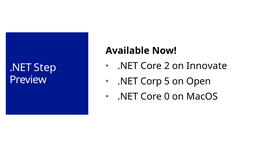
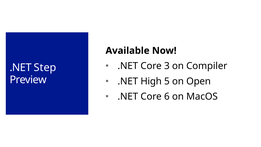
2: 2 -> 3
Innovate: Innovate -> Compiler
Corp: Corp -> High
0: 0 -> 6
